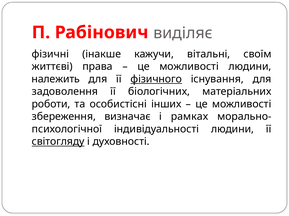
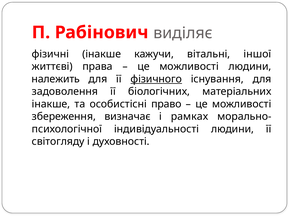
своїм: своїм -> іншої
роботи at (51, 104): роботи -> інакше
інших: інших -> право
світогляду underline: present -> none
